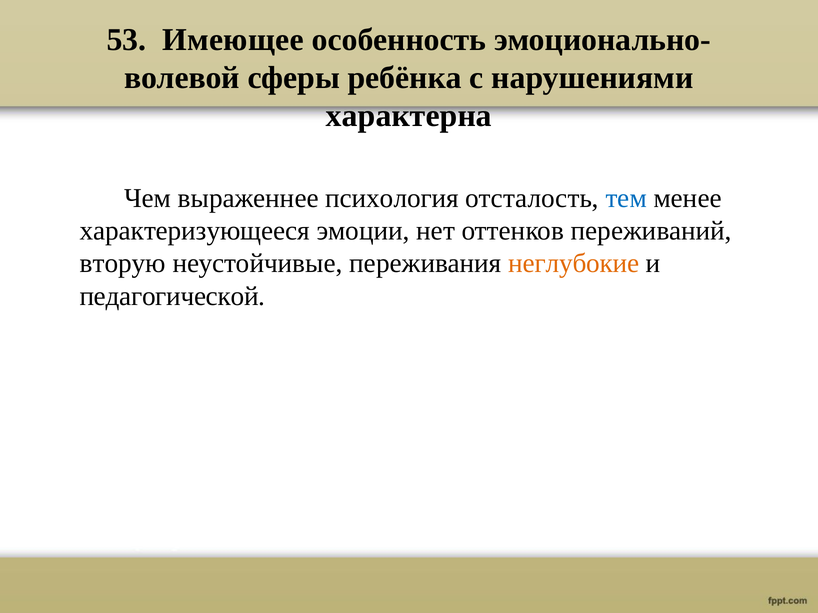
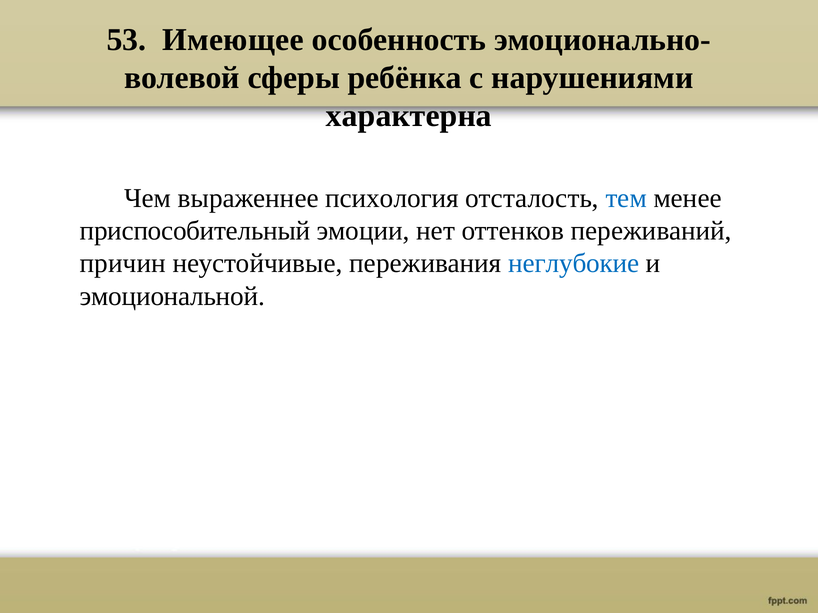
характеризующееся: характеризующееся -> приспособительный
вторую: вторую -> причин
неглубокие colour: orange -> blue
педагогической: педагогической -> эмоциональной
